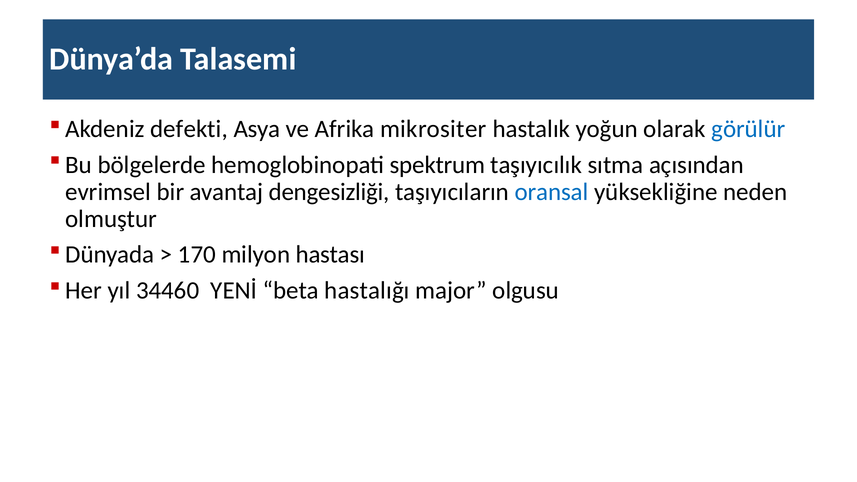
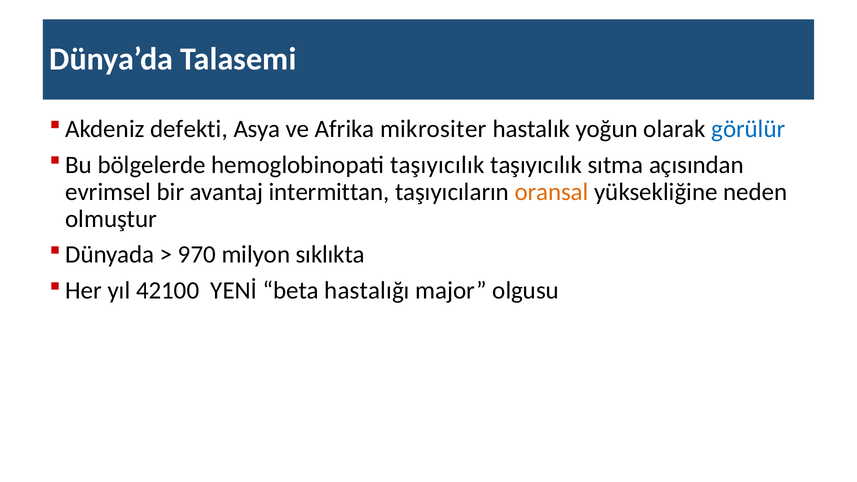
hemoglobinopati spektrum: spektrum -> taşıyıcılık
dengesizliği: dengesizliği -> intermittan
oransal colour: blue -> orange
170: 170 -> 970
hastası: hastası -> sıklıkta
34460: 34460 -> 42100
